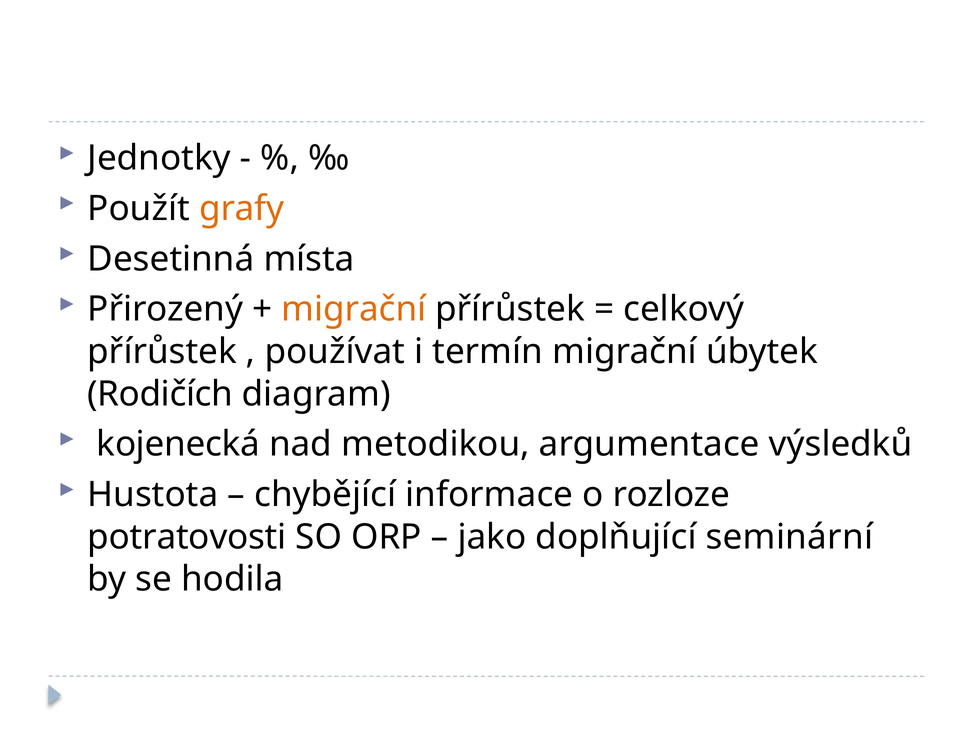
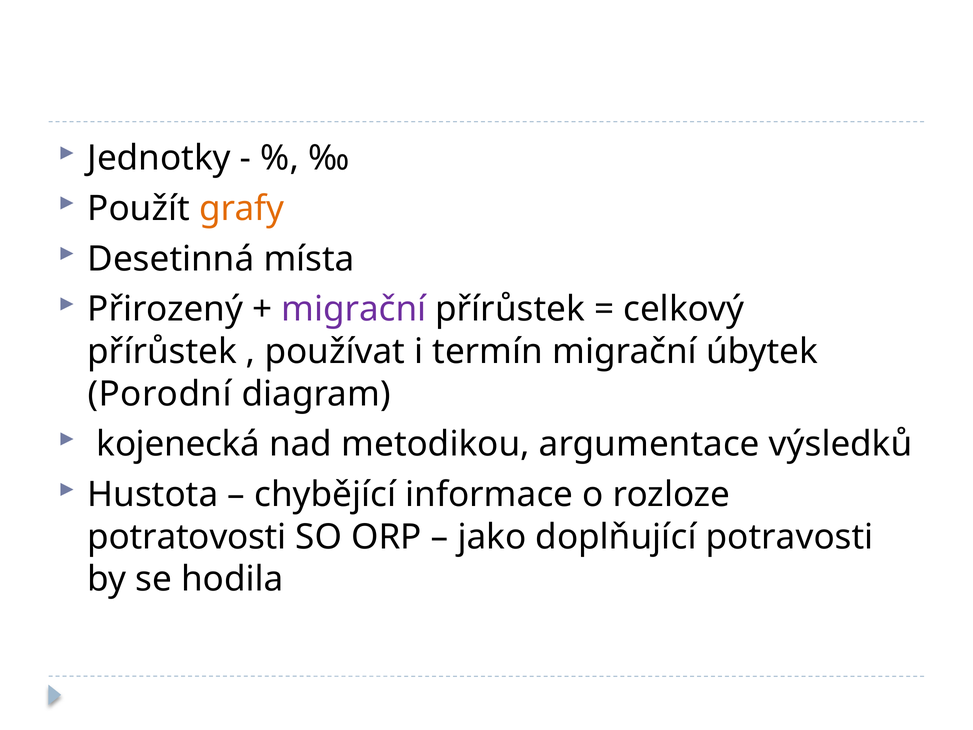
migrační at (354, 309) colour: orange -> purple
Rodičích: Rodičích -> Porodní
seminární: seminární -> potravosti
